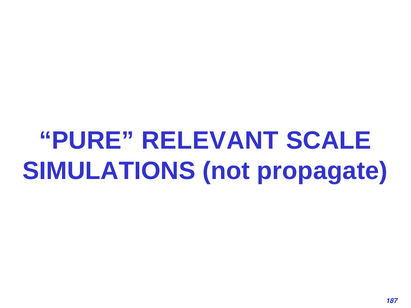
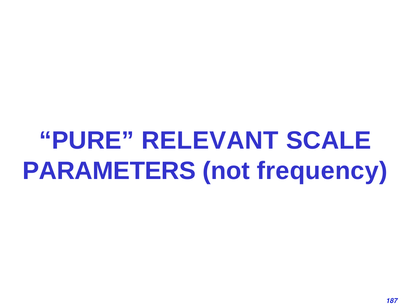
SIMULATIONS: SIMULATIONS -> PARAMETERS
propagate: propagate -> frequency
